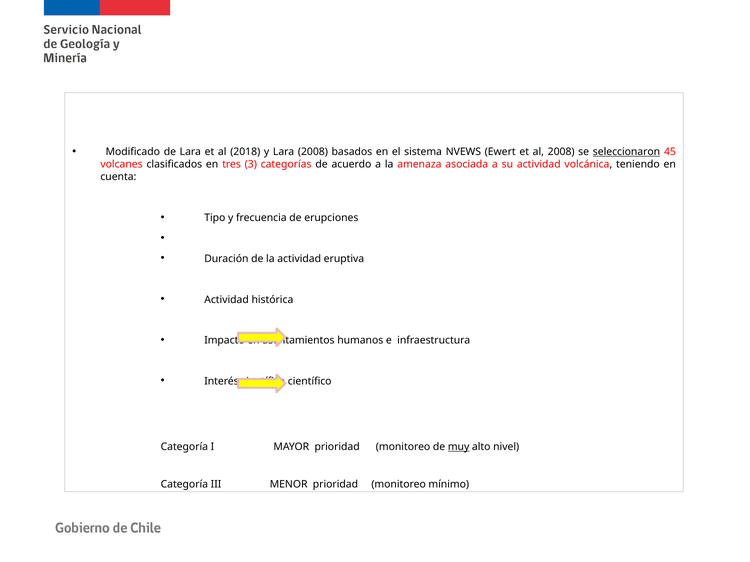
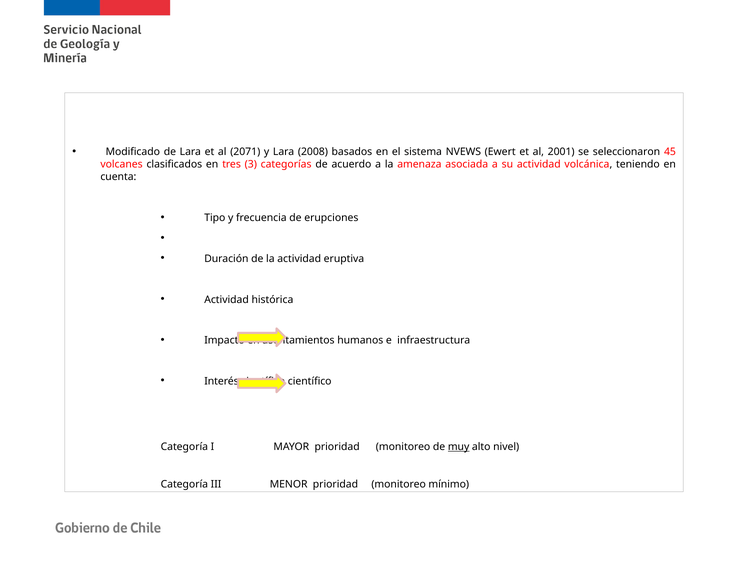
2018: 2018 -> 2071
al 2008: 2008 -> 2001
seleccionaron underline: present -> none
